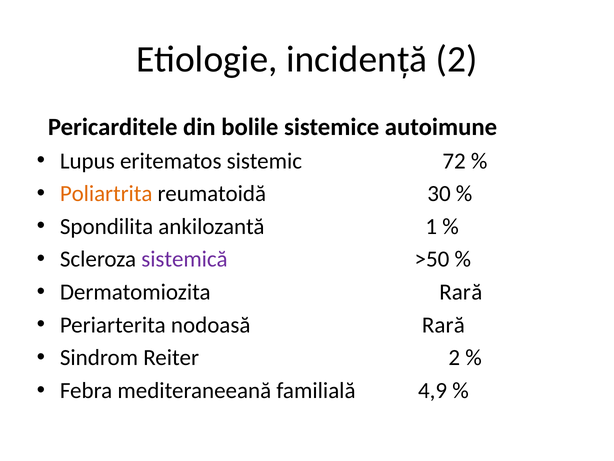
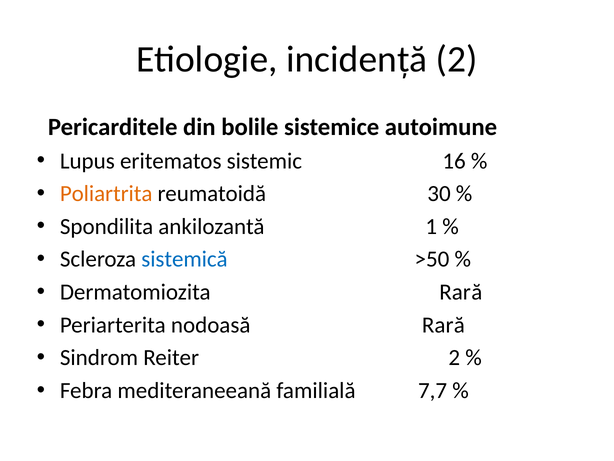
72: 72 -> 16
sistemică colour: purple -> blue
4,9: 4,9 -> 7,7
